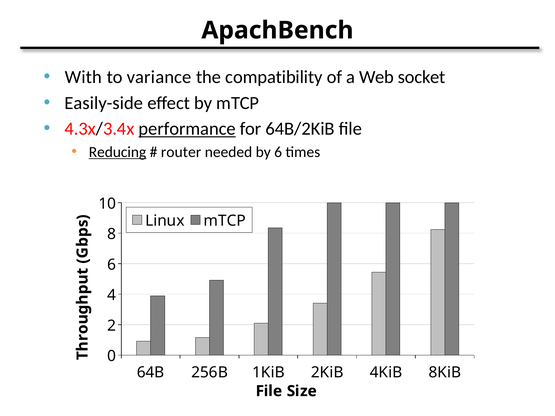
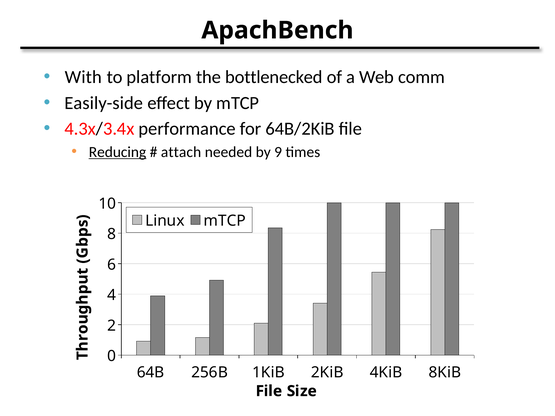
variance: variance -> platform
compatibility: compatibility -> bottlenecked
socket: socket -> comm
performance underline: present -> none
router: router -> attach
by 6: 6 -> 9
